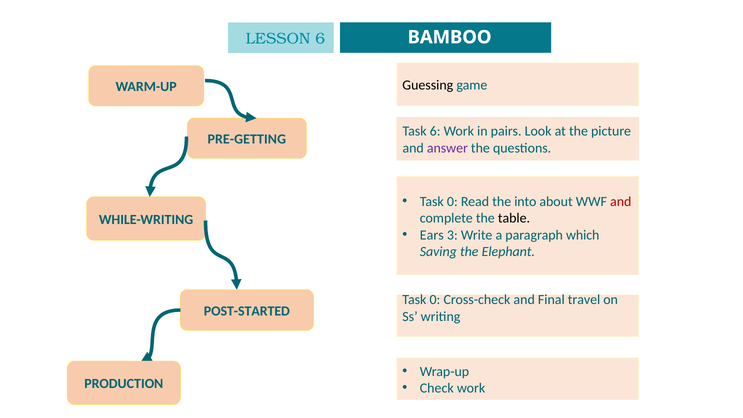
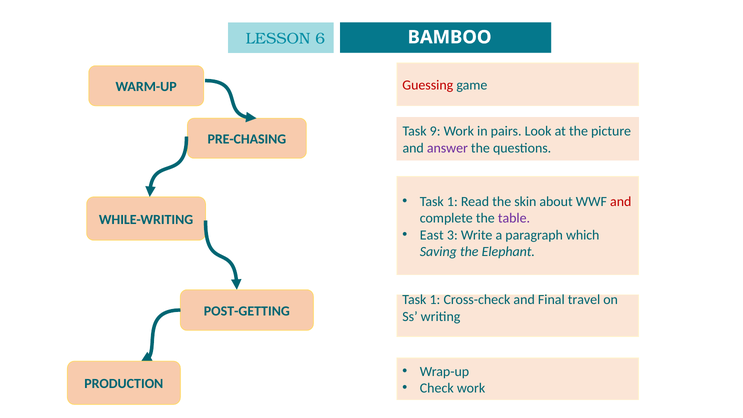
Guessing colour: black -> red
Task 6: 6 -> 9
PRE-GETTING: PRE-GETTING -> PRE-CHASING
0 at (452, 201): 0 -> 1
into: into -> skin
table colour: black -> purple
Ears: Ears -> East
0 at (435, 300): 0 -> 1
POST-STARTED: POST-STARTED -> POST-GETTING
